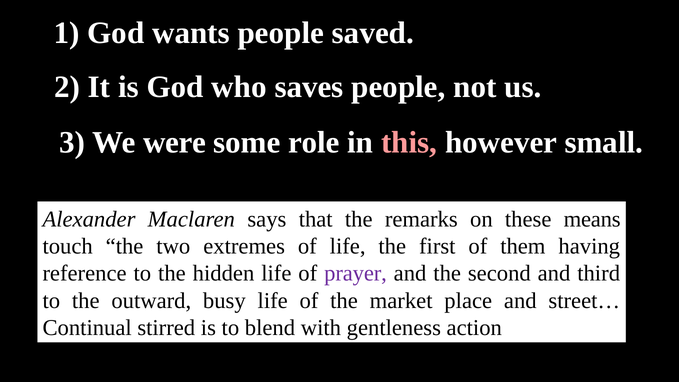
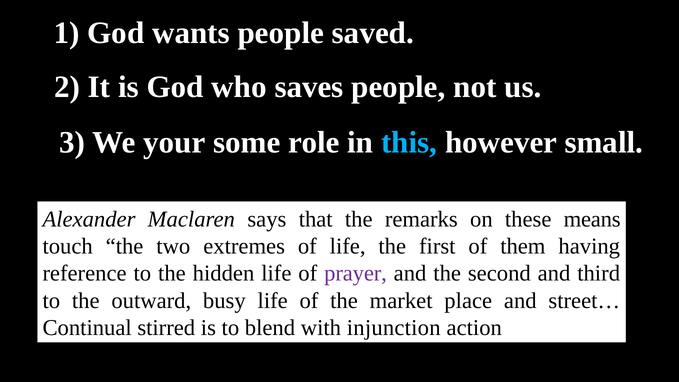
were: were -> your
this colour: pink -> light blue
gentleness: gentleness -> injunction
